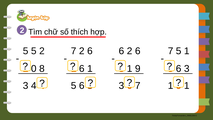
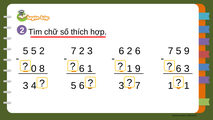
7 2 6: 6 -> 3
5 1: 1 -> 9
